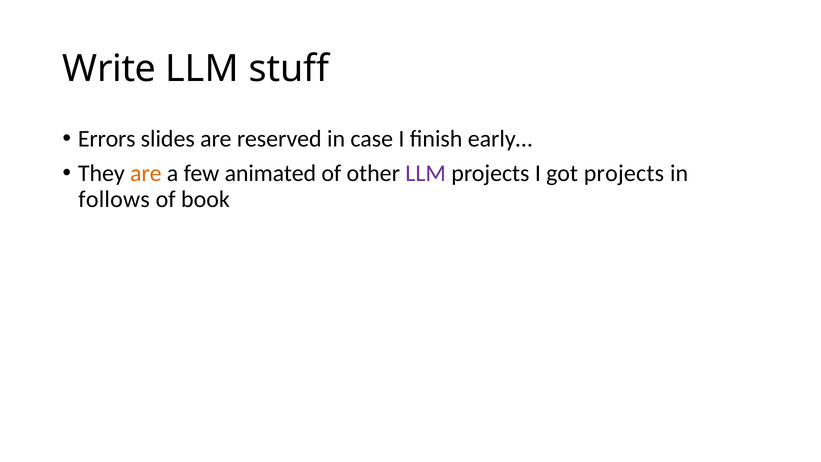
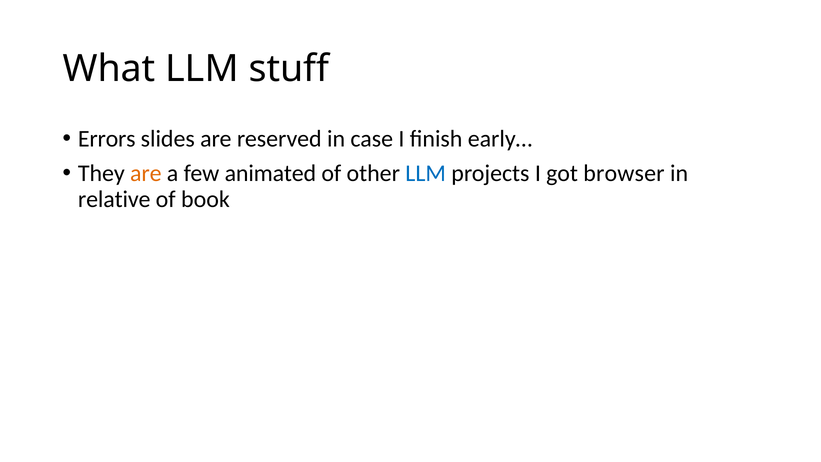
Write: Write -> What
LLM at (426, 173) colour: purple -> blue
got projects: projects -> browser
follows: follows -> relative
